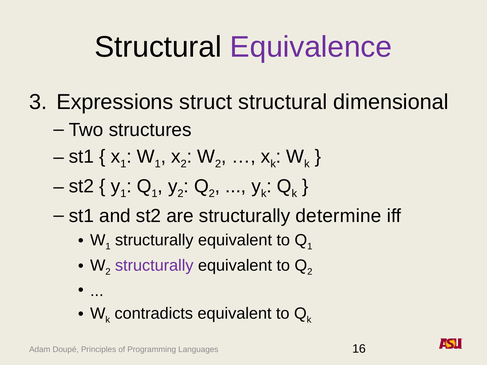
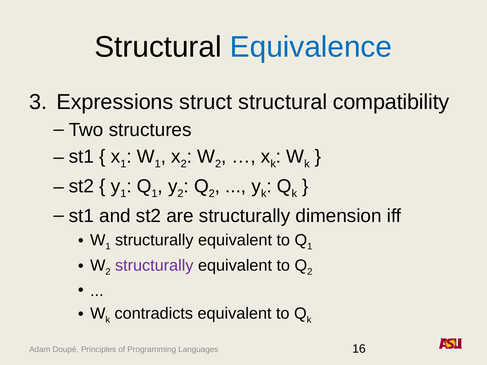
Equivalence colour: purple -> blue
dimensional: dimensional -> compatibility
determine: determine -> dimension
